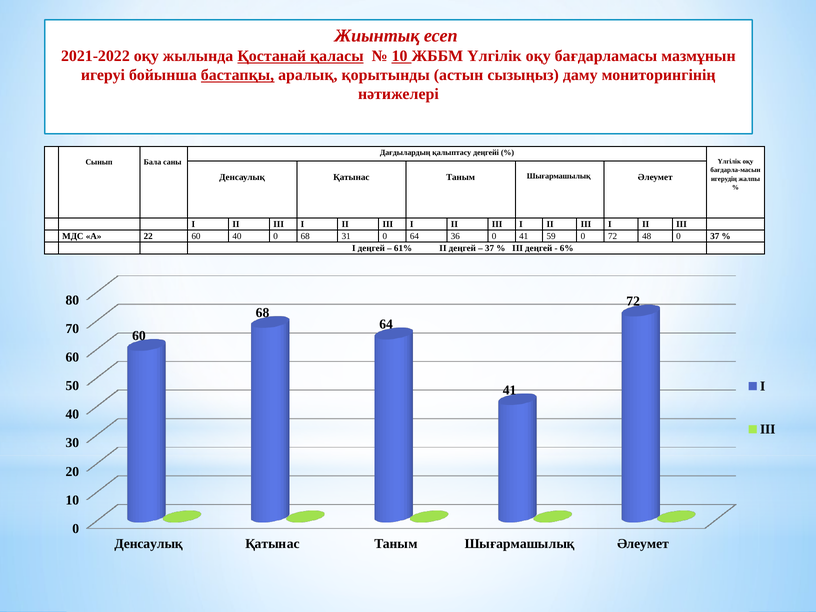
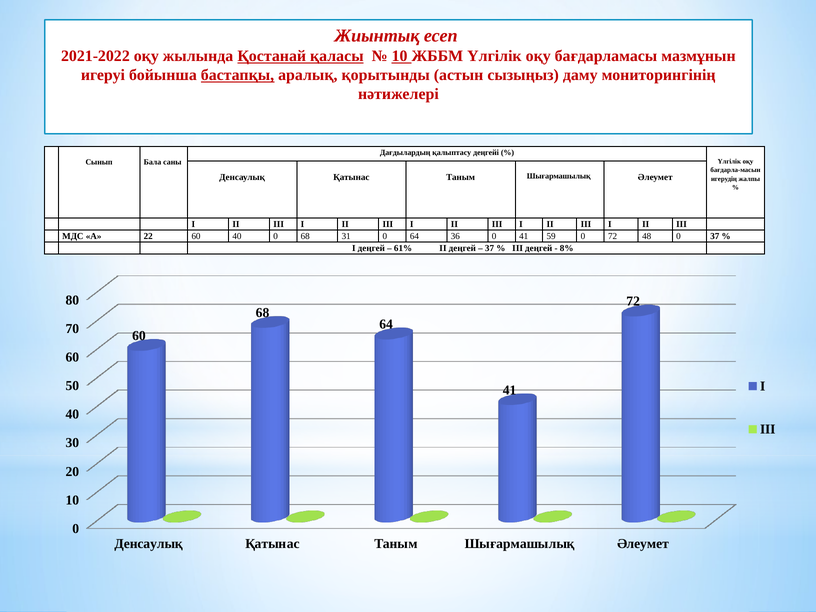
6%: 6% -> 8%
